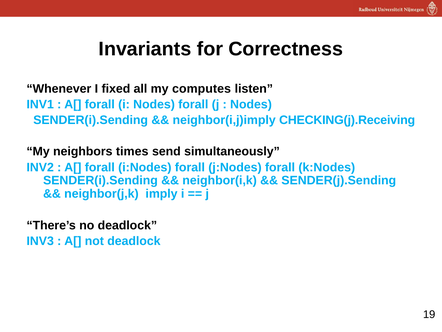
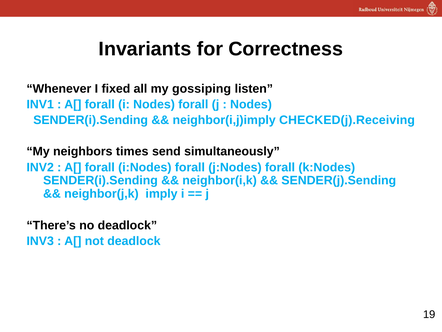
computes: computes -> gossiping
CHECKING(j).Receiving: CHECKING(j).Receiving -> CHECKED(j).Receiving
